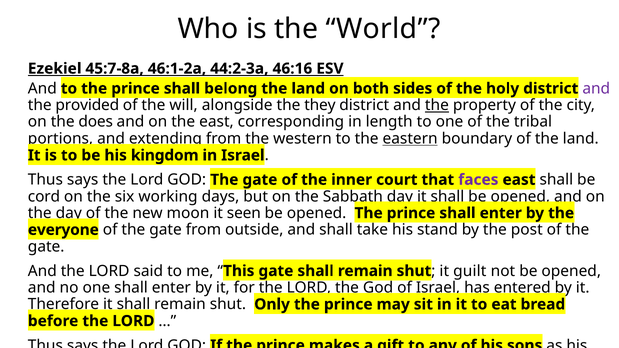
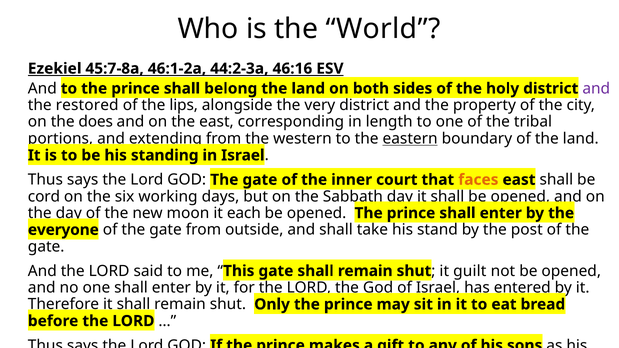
provided: provided -> restored
will: will -> lips
they: they -> very
the at (437, 105) underline: present -> none
kingdom: kingdom -> standing
faces colour: purple -> orange
seen: seen -> each
